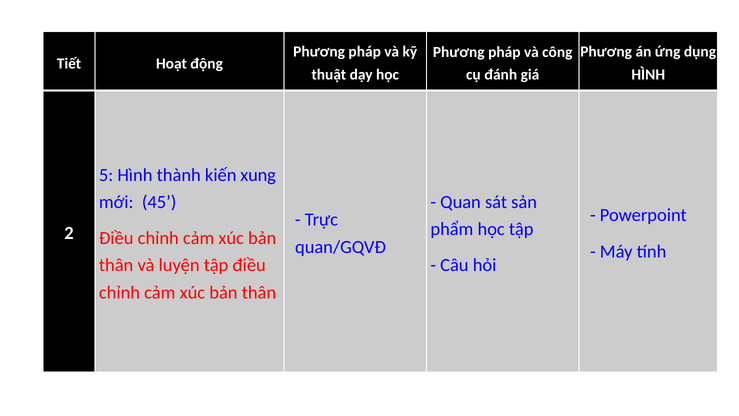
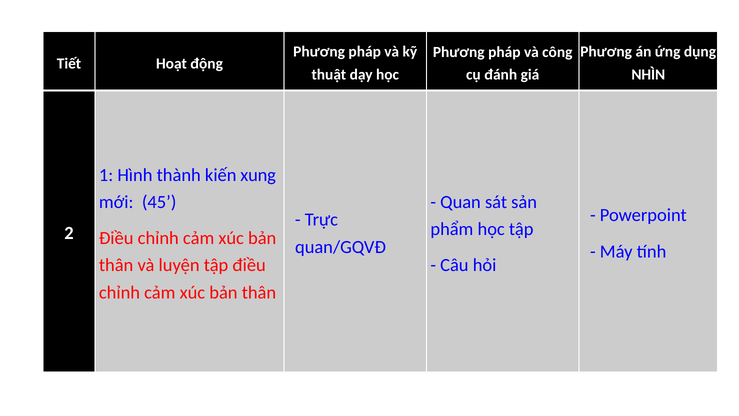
HÌNH at (648, 74): HÌNH -> NHÌN
5: 5 -> 1
